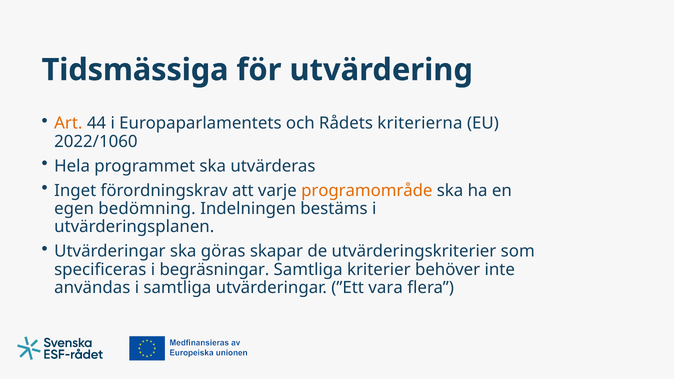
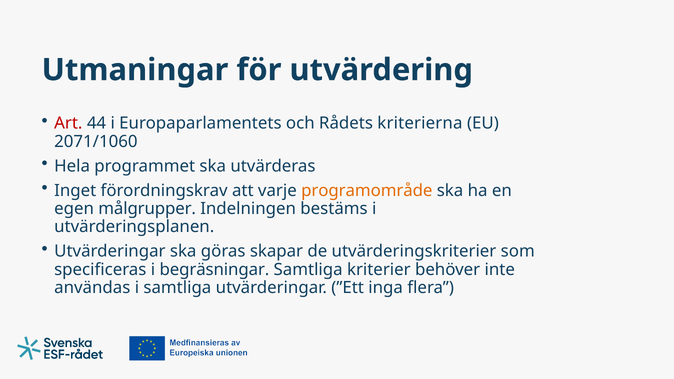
Tidsmässiga: Tidsmässiga -> Utmaningar
Art colour: orange -> red
2022/1060: 2022/1060 -> 2071/1060
bedömning: bedömning -> målgrupper
vara: vara -> inga
